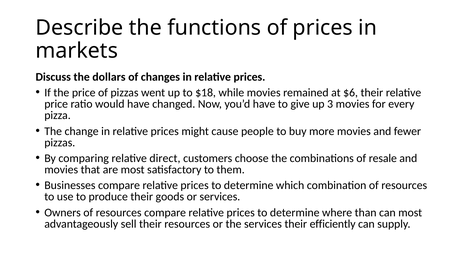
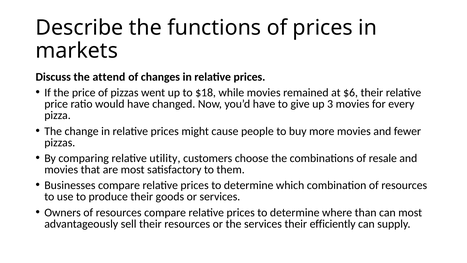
dollars: dollars -> attend
direct: direct -> utility
